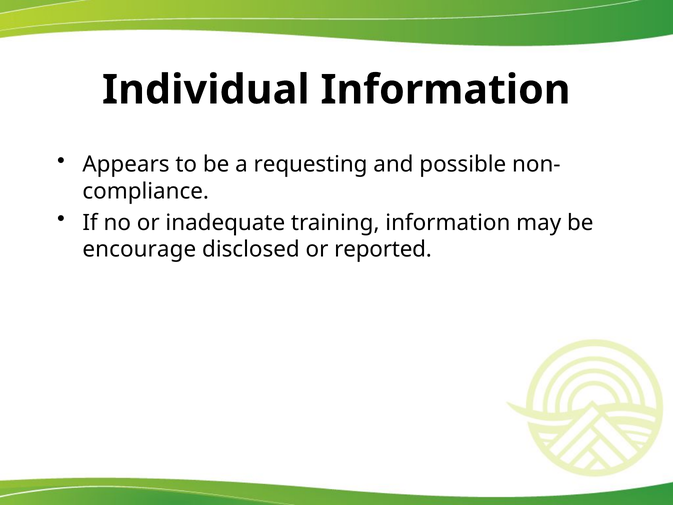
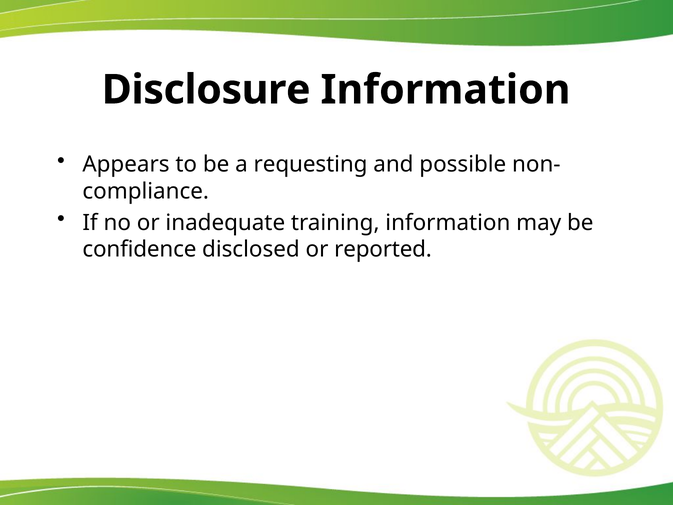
Individual: Individual -> Disclosure
encourage: encourage -> confidence
